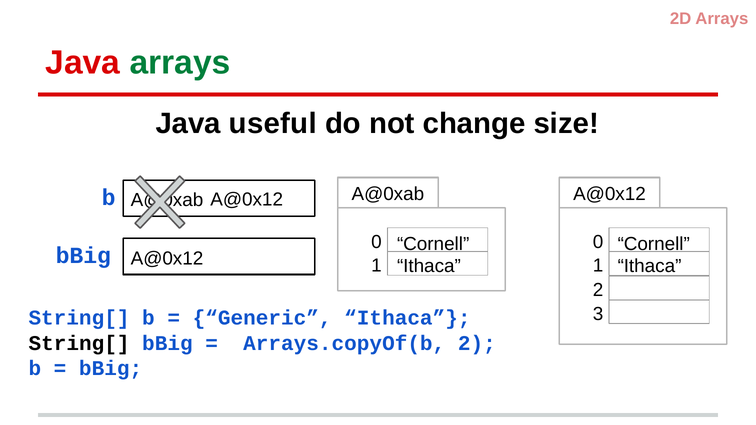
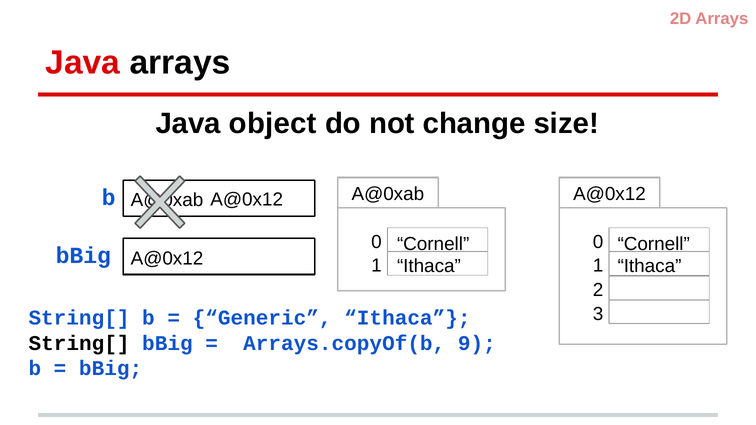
arrays at (180, 63) colour: green -> black
useful: useful -> object
Arrays.copyOf(b 2: 2 -> 9
